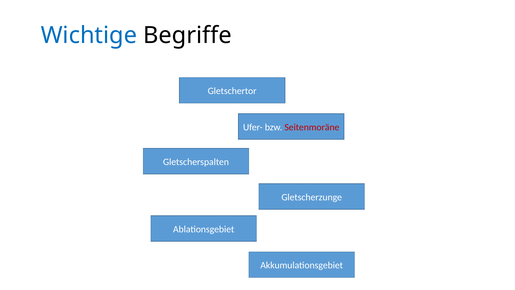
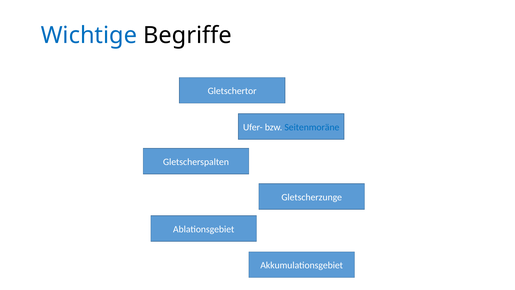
Seitenmoräne colour: red -> blue
